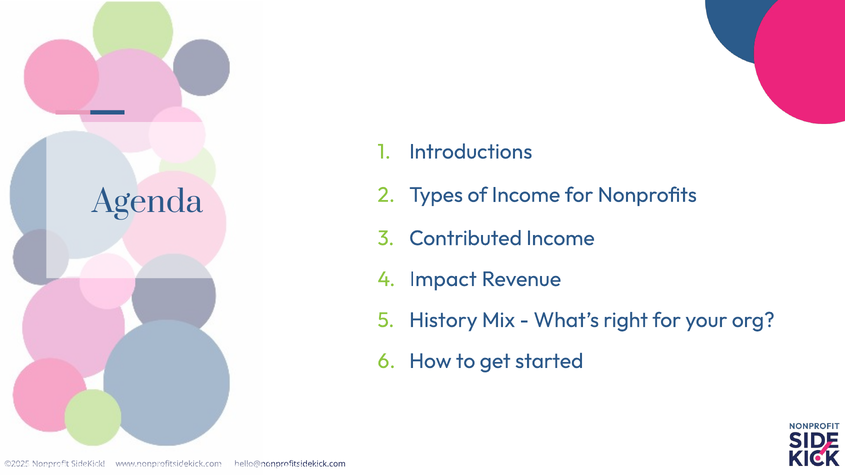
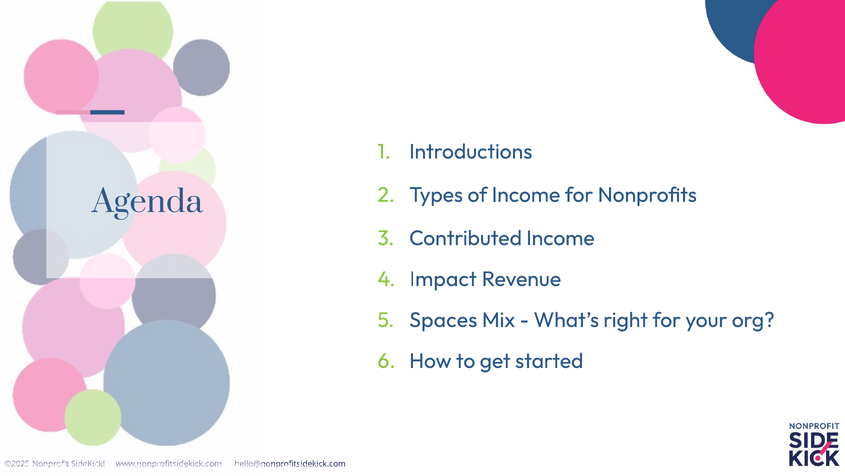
History: History -> Spaces
